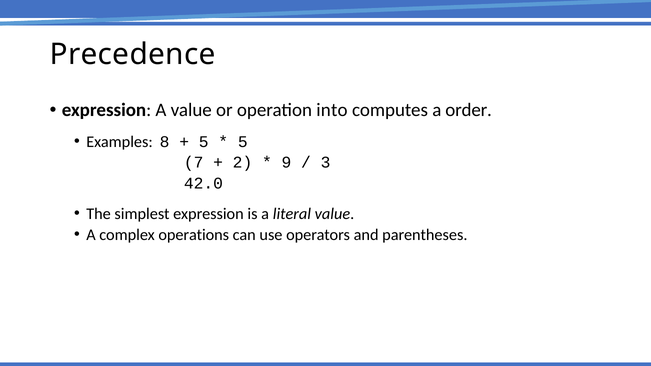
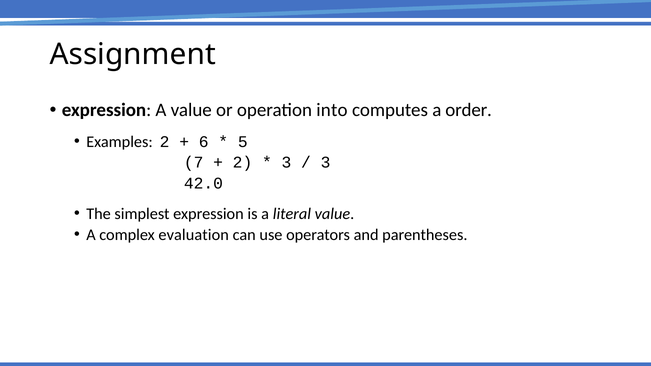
Precedence: Precedence -> Assignment
Examples 8: 8 -> 2
5 at (204, 142): 5 -> 6
9 at (286, 163): 9 -> 3
operations: operations -> evaluation
